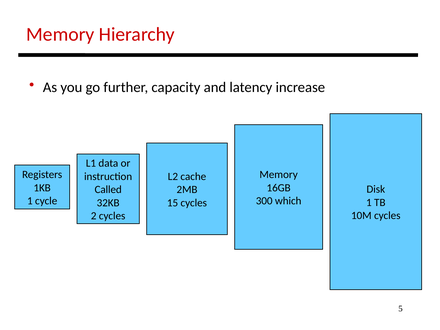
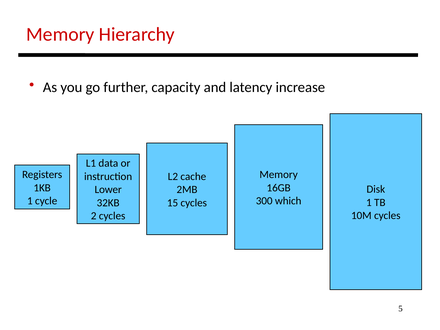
Called: Called -> Lower
